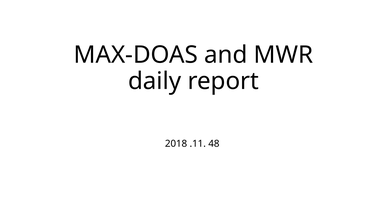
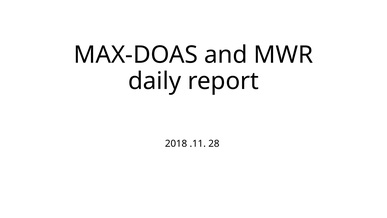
48: 48 -> 28
